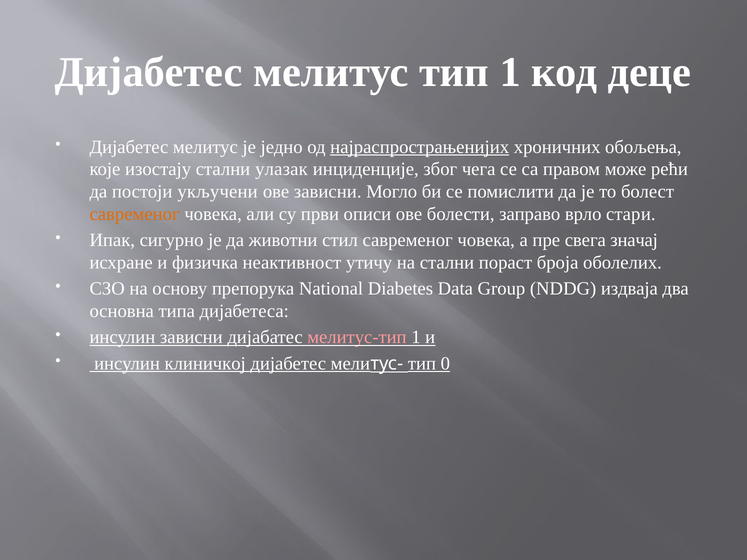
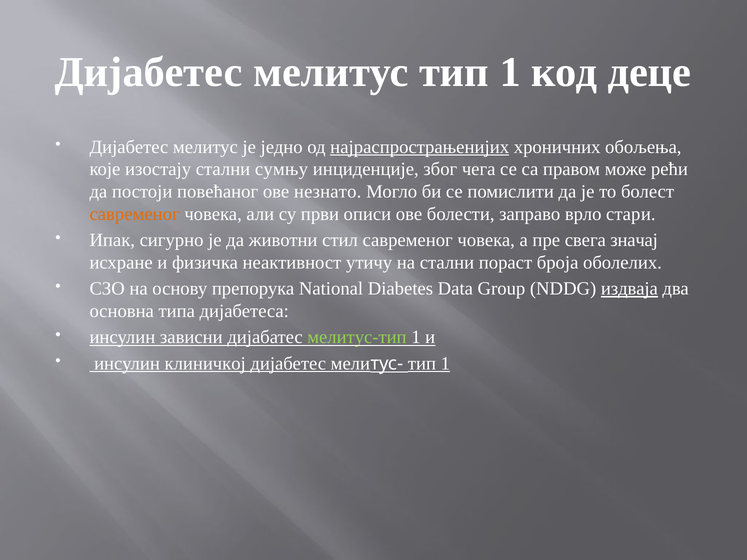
улазак: улазак -> сумњу
укључени: укључени -> повећаног
ове зависни: зависни -> незнато
издваја underline: none -> present
мелитус-тип colour: pink -> light green
0 at (445, 364): 0 -> 1
